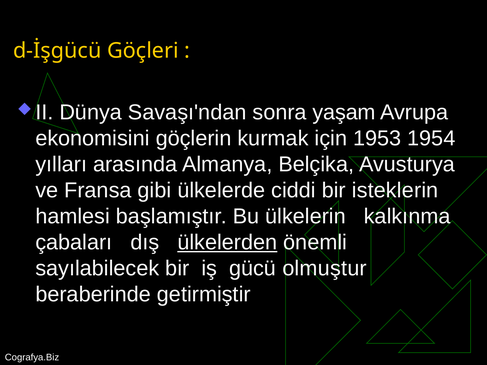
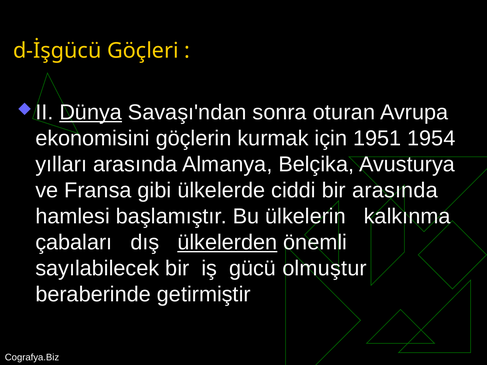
Dünya underline: none -> present
yaşam: yaşam -> oturan
1953: 1953 -> 1951
bir isteklerin: isteklerin -> arasında
